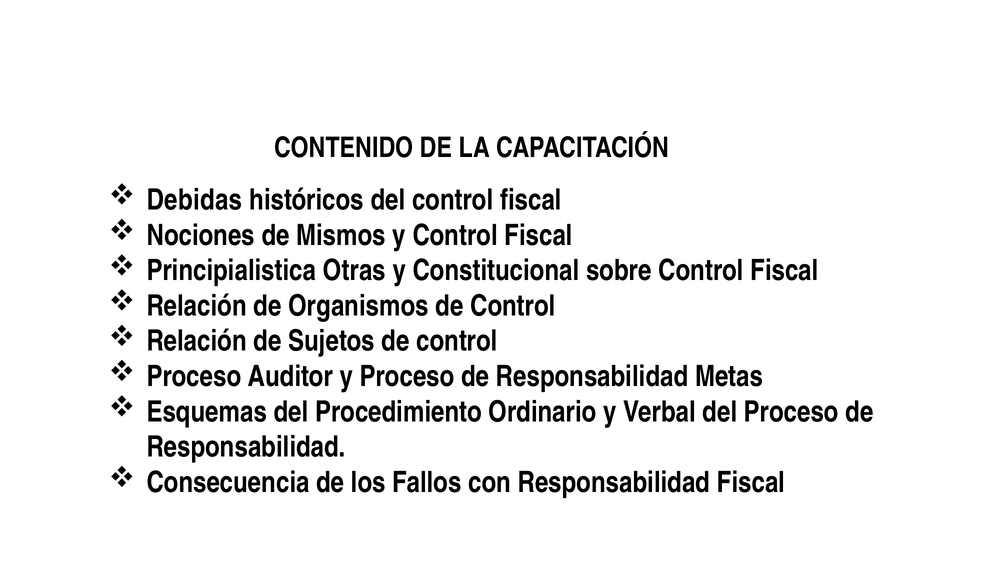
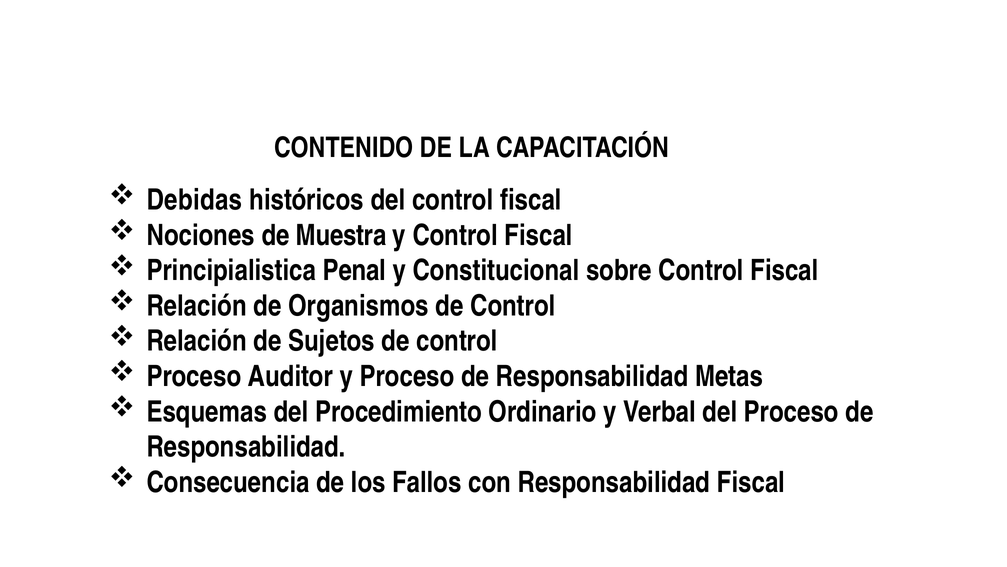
Mismos: Mismos -> Muestra
Otras: Otras -> Penal
